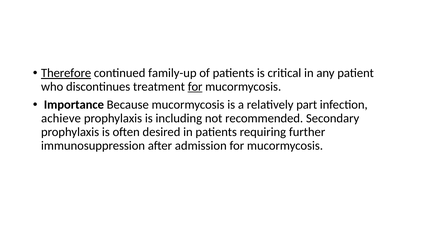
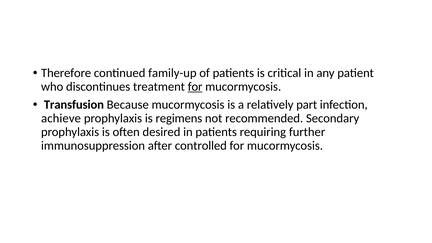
Therefore underline: present -> none
Importance: Importance -> Transfusion
including: including -> regimens
admission: admission -> controlled
